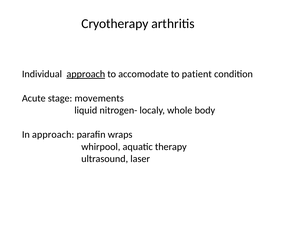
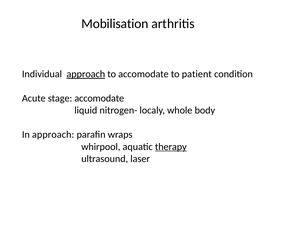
Cryotherapy: Cryotherapy -> Mobilisation
stage movements: movements -> accomodate
therapy underline: none -> present
